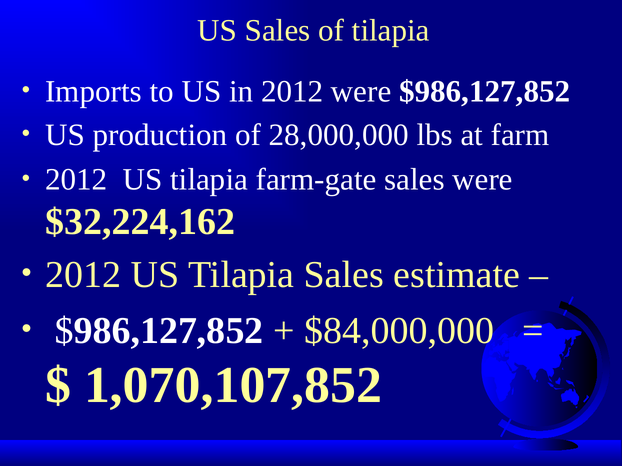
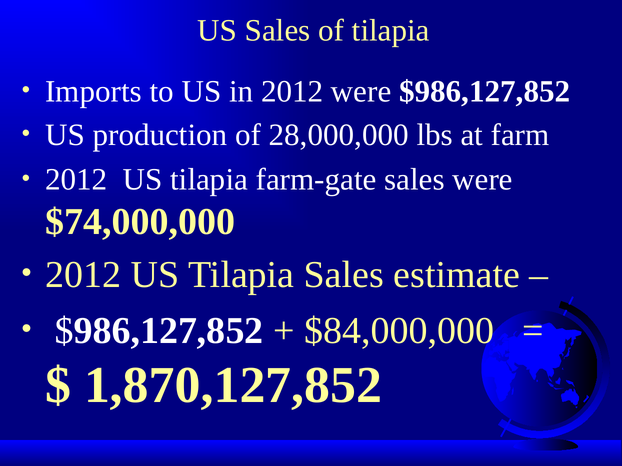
$32,224,162: $32,224,162 -> $74,000,000
1,070,107,852: 1,070,107,852 -> 1,870,127,852
